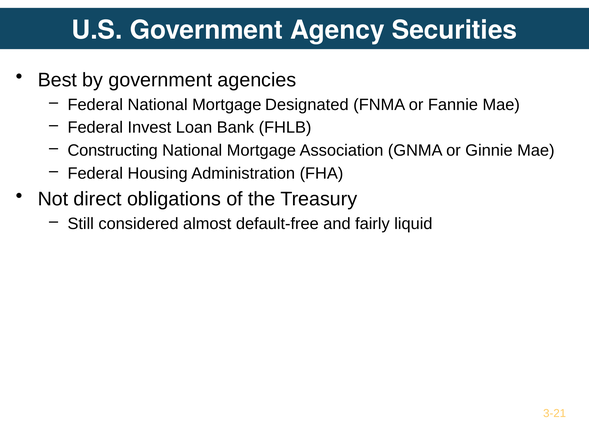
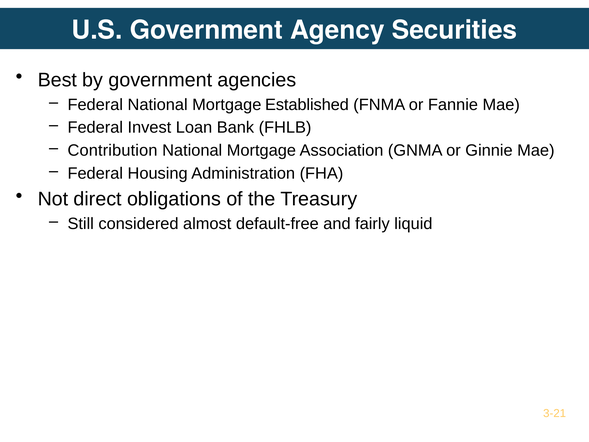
Designated: Designated -> Established
Constructing: Constructing -> Contribution
